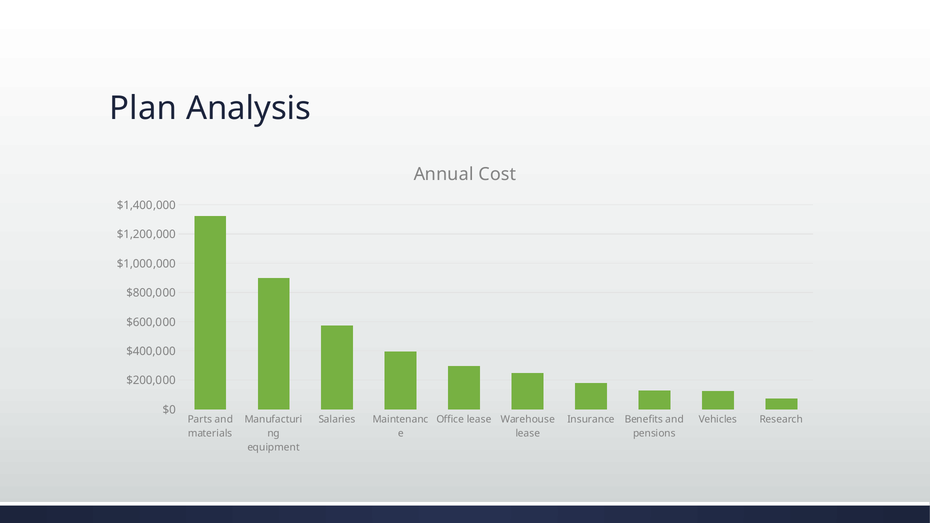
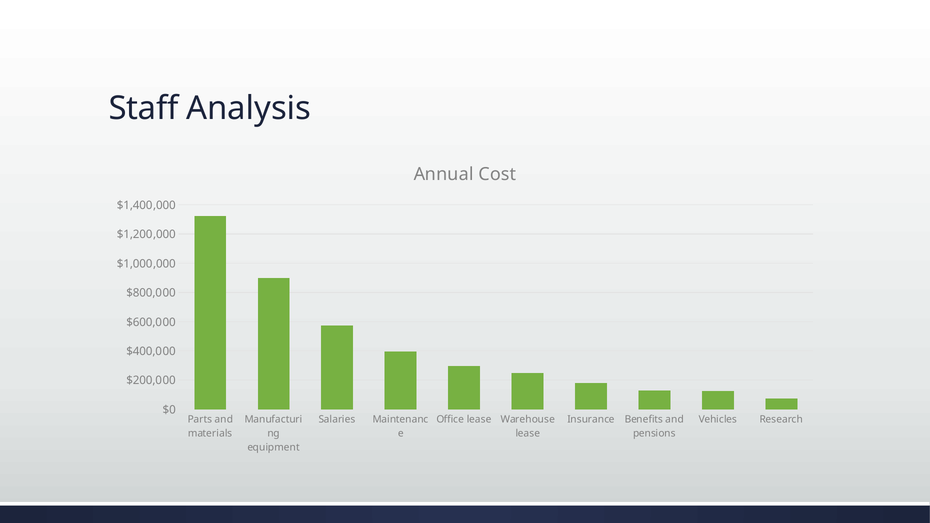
Plan: Plan -> Staff
